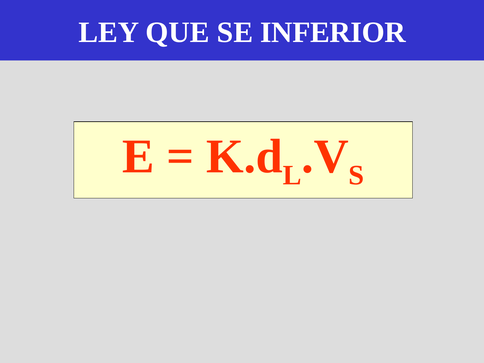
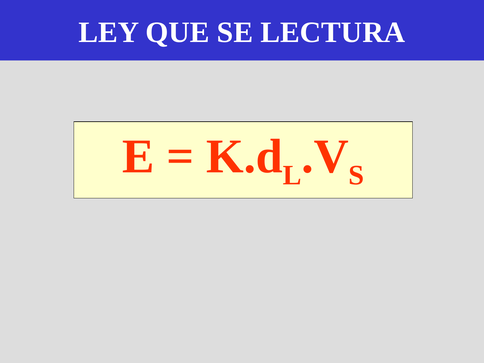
INFERIOR: INFERIOR -> LECTURA
